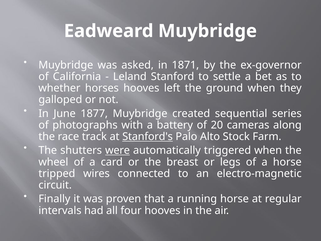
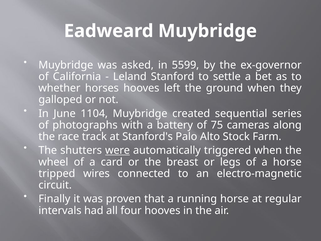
1871: 1871 -> 5599
1877: 1877 -> 1104
20: 20 -> 75
Stanford's underline: present -> none
